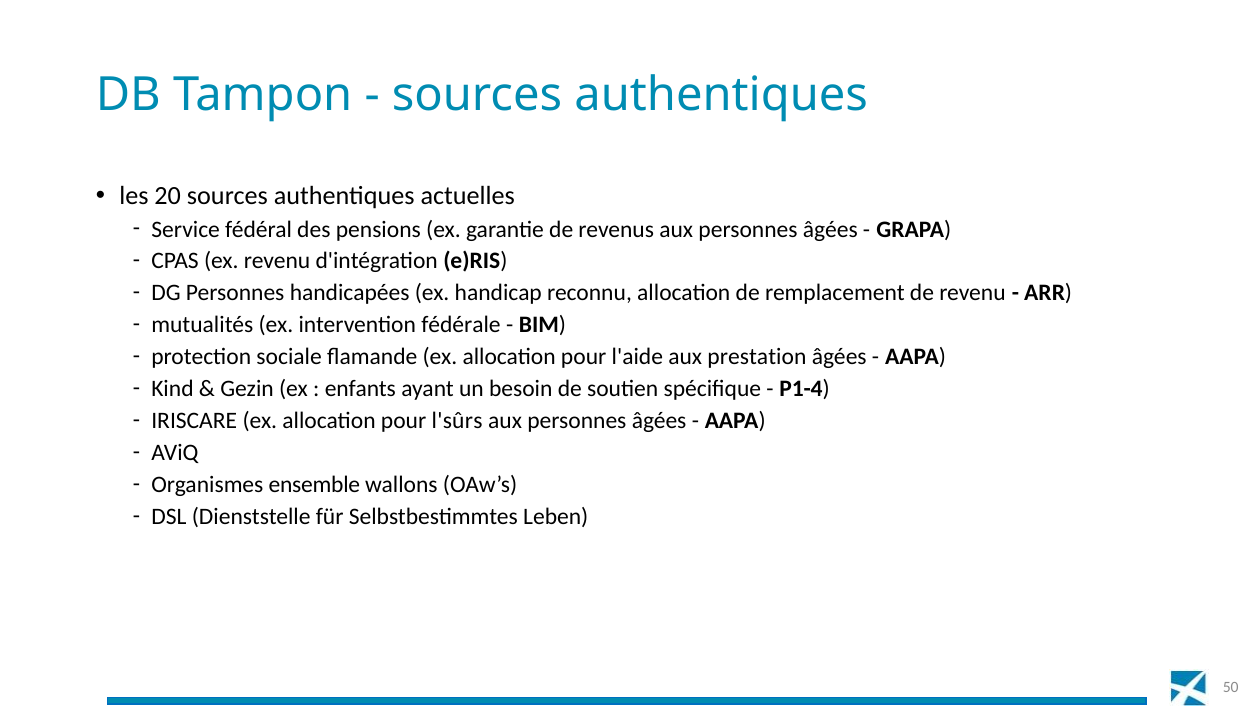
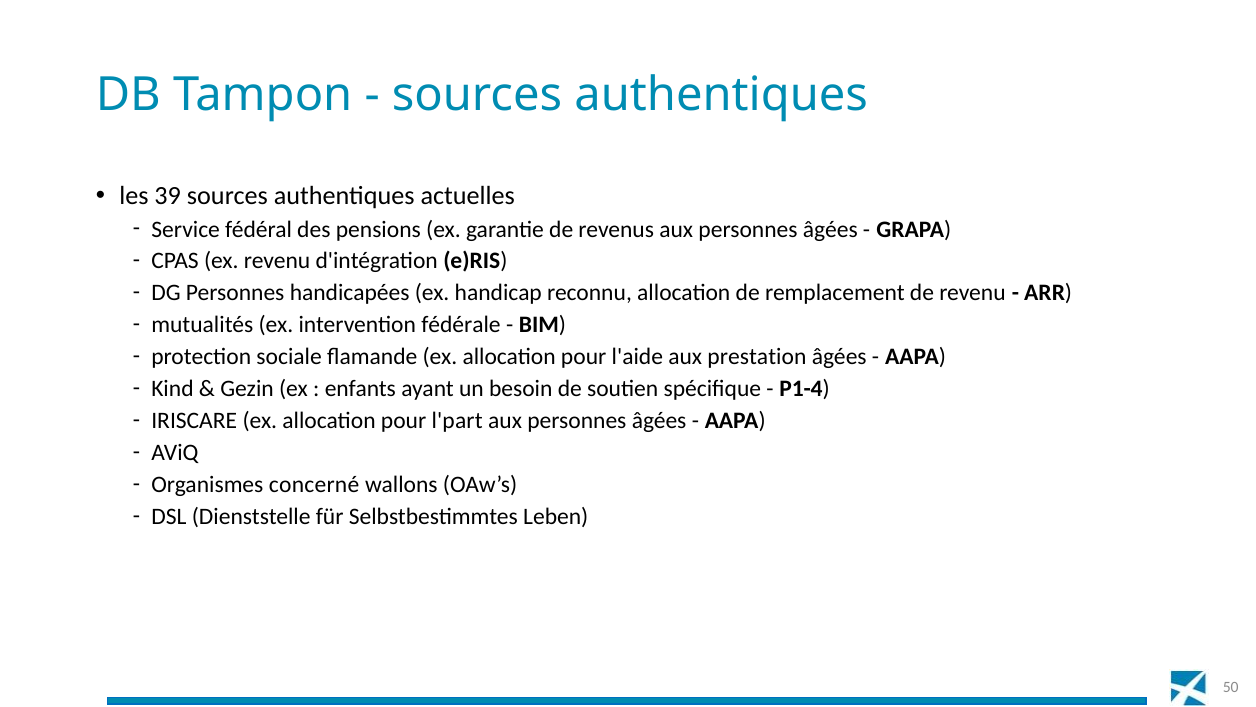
20: 20 -> 39
l'sûrs: l'sûrs -> l'part
ensemble: ensemble -> concerné
